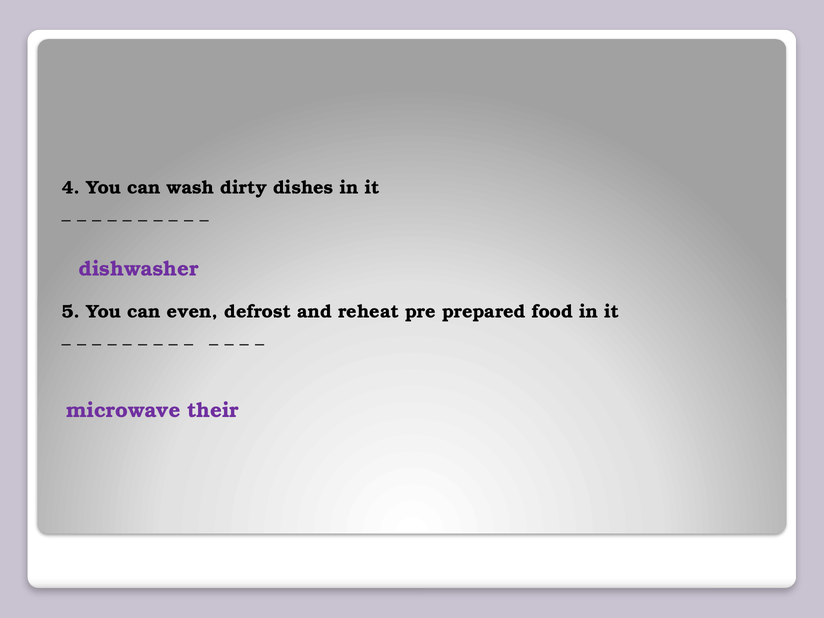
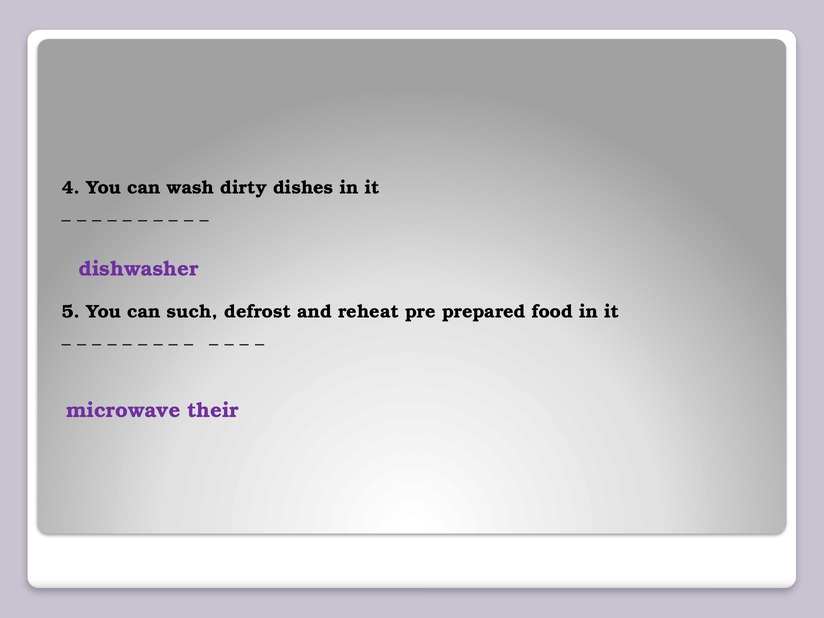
even: even -> such
